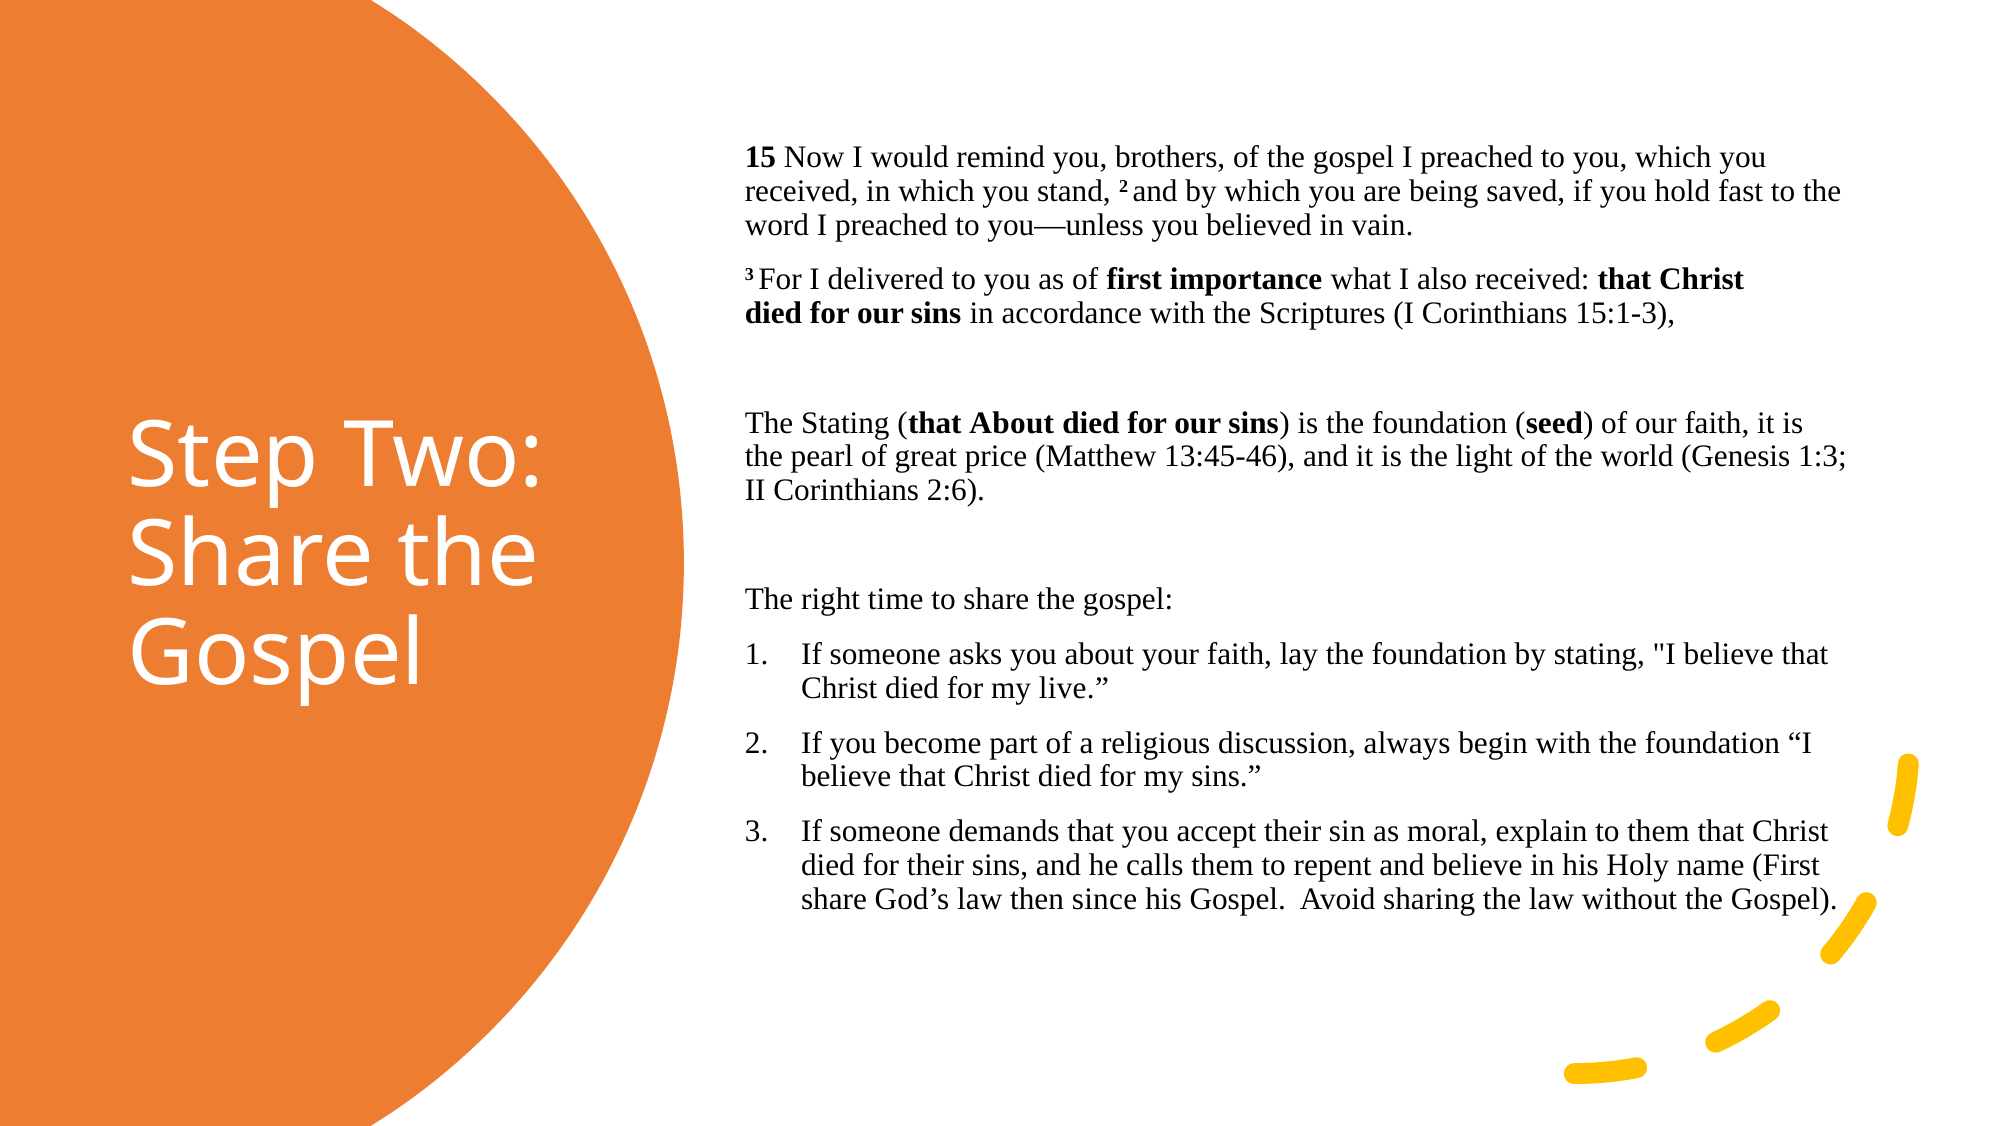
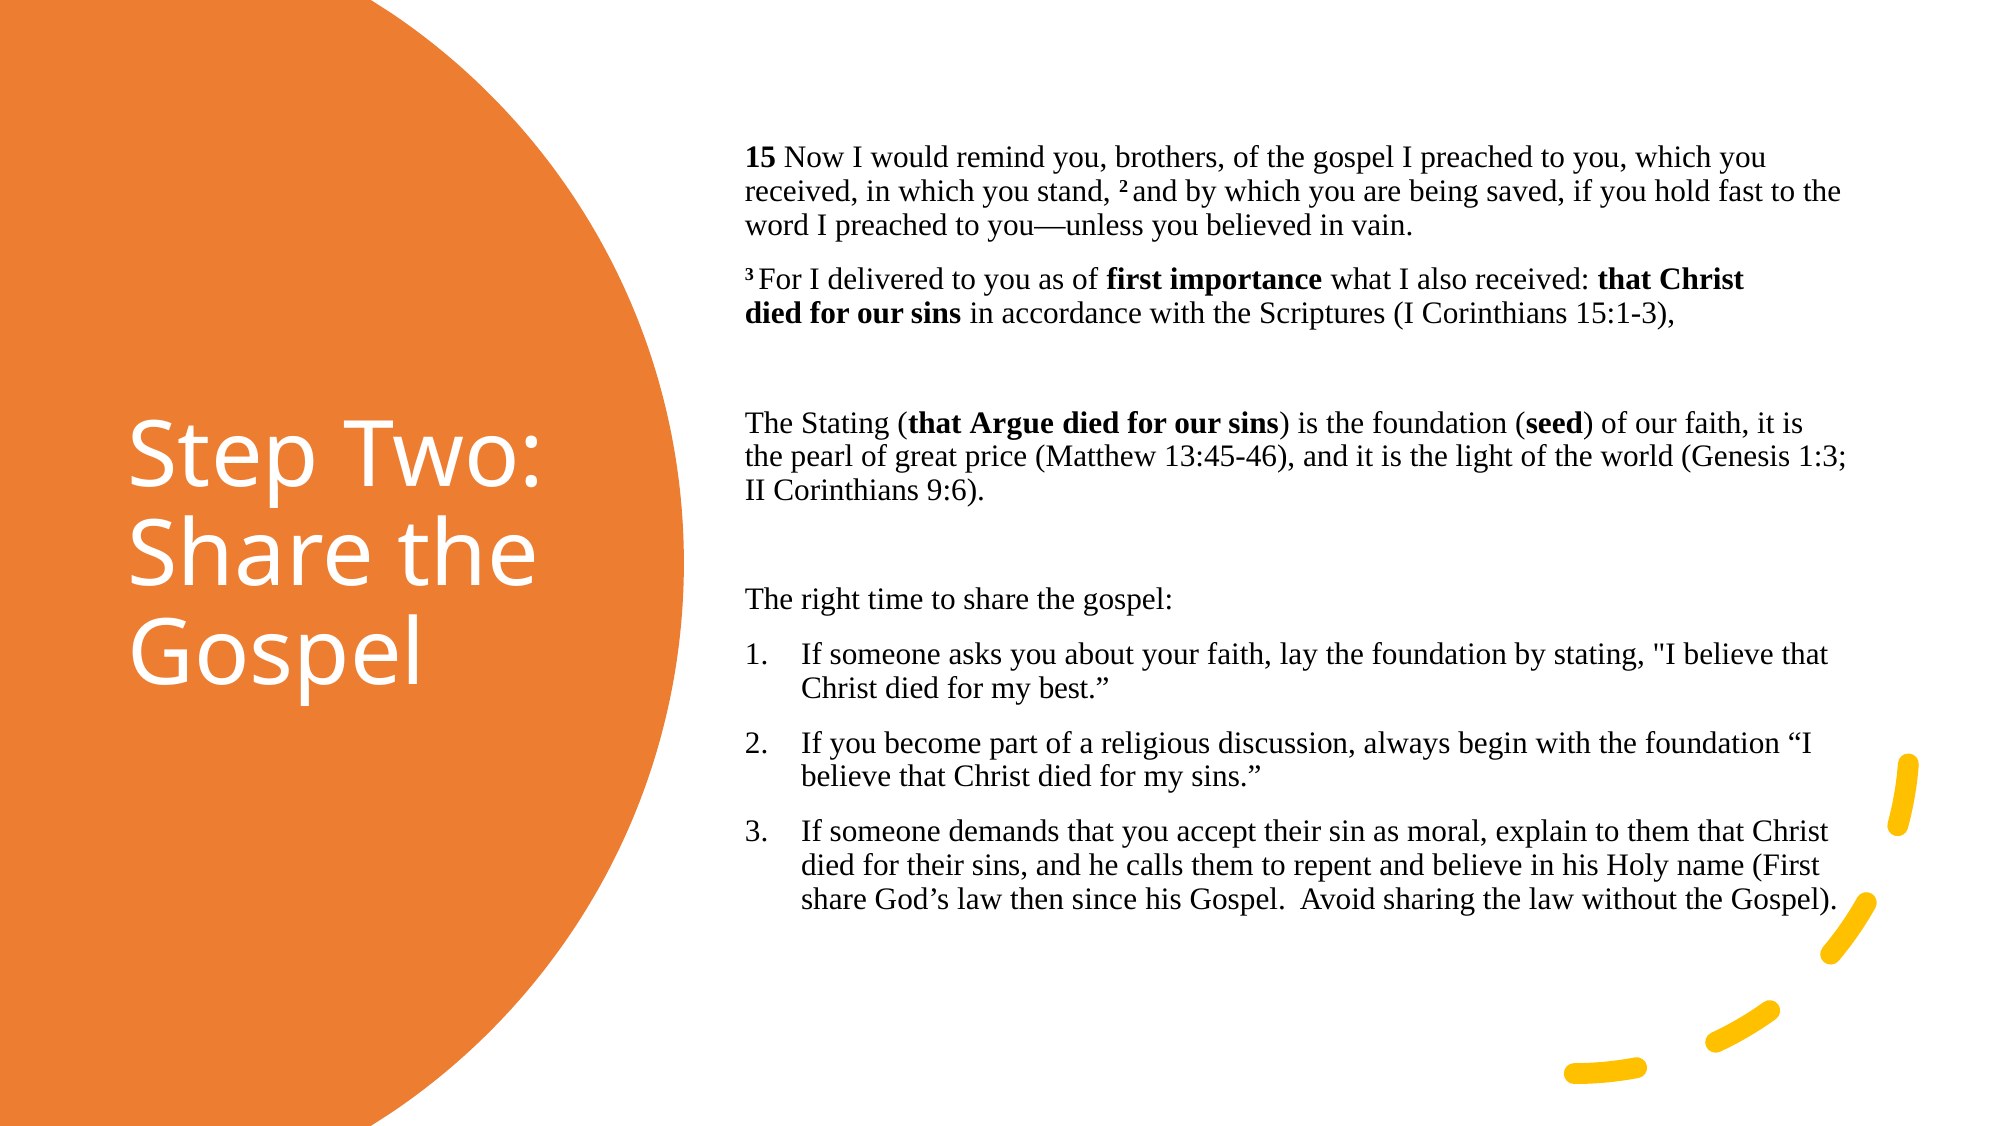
that About: About -> Argue
2:6: 2:6 -> 9:6
live: live -> best
